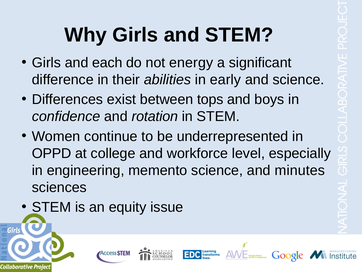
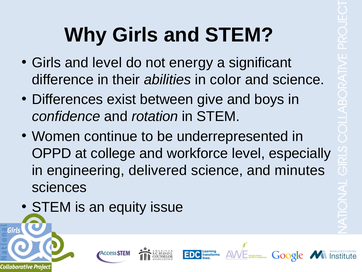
and each: each -> level
early: early -> color
tops: tops -> give
memento: memento -> delivered
